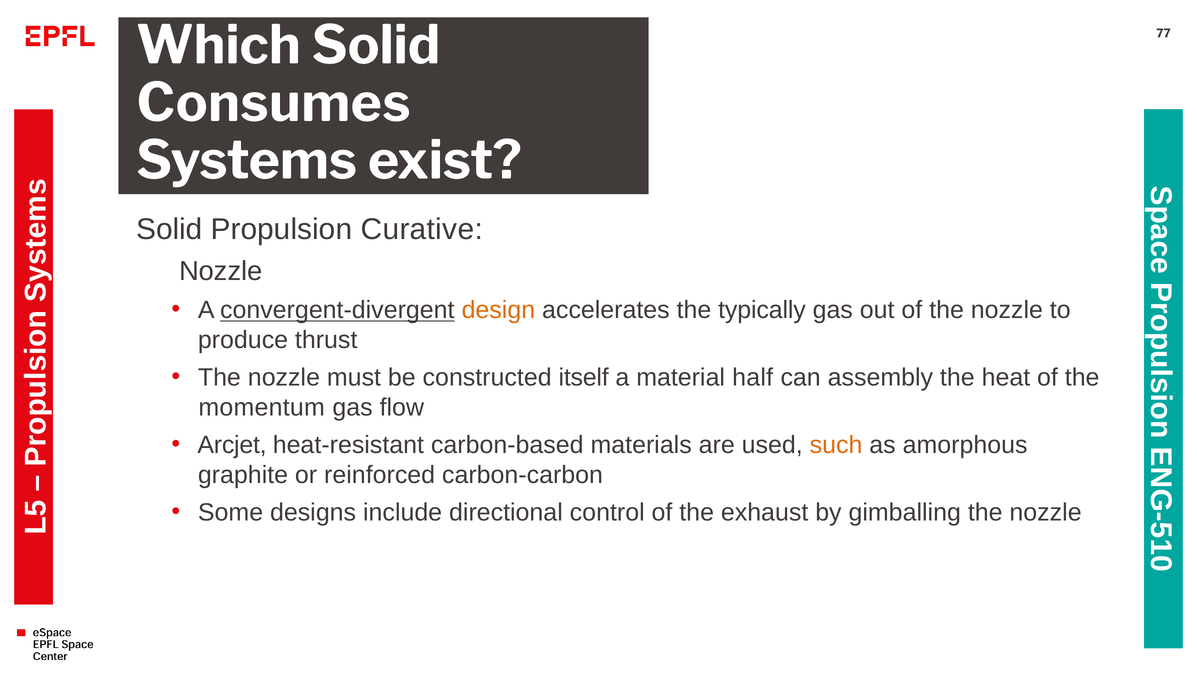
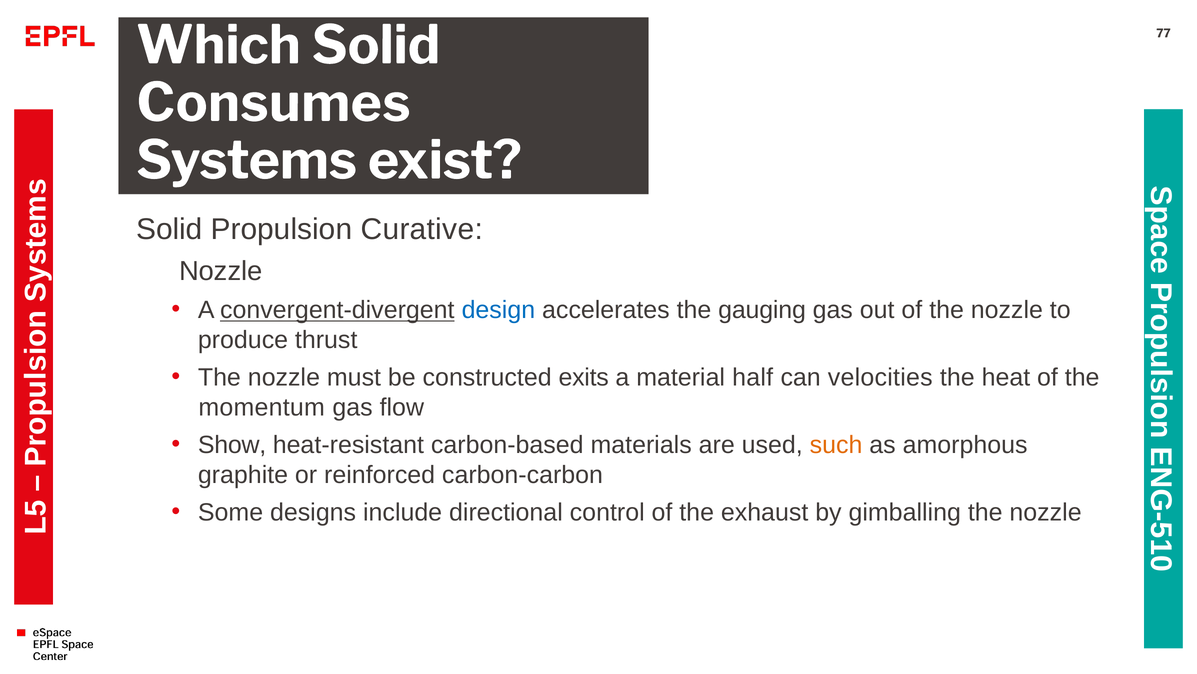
design colour: orange -> blue
typically: typically -> gauging
itself: itself -> exits
assembly: assembly -> velocities
Arcjet: Arcjet -> Show
